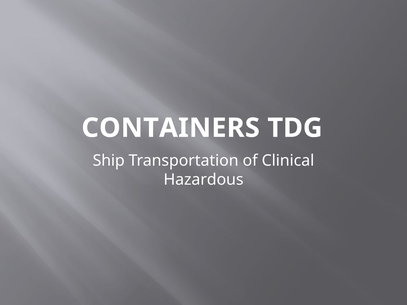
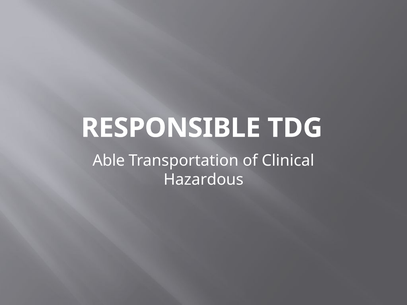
CONTAINERS: CONTAINERS -> RESPONSIBLE
Ship: Ship -> Able
